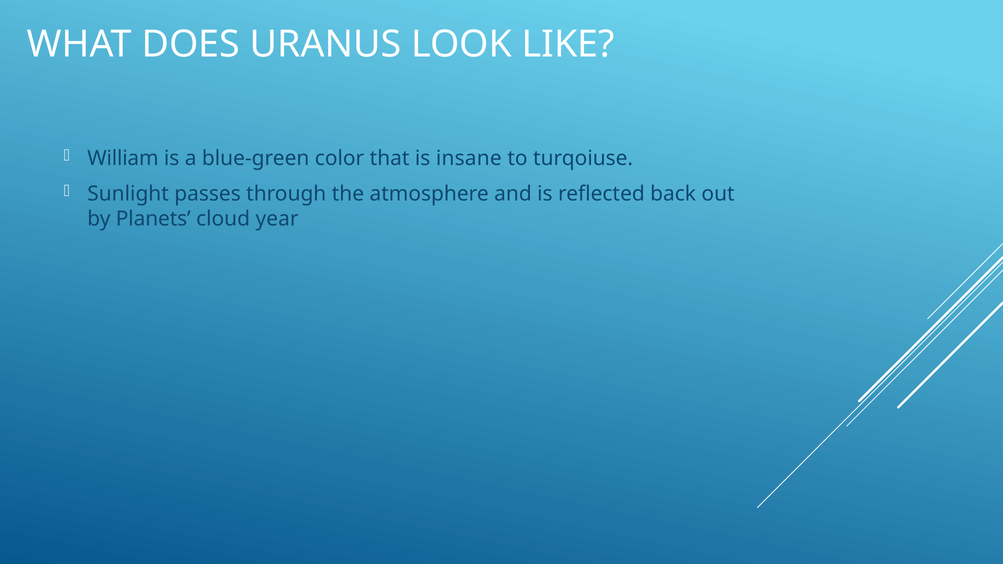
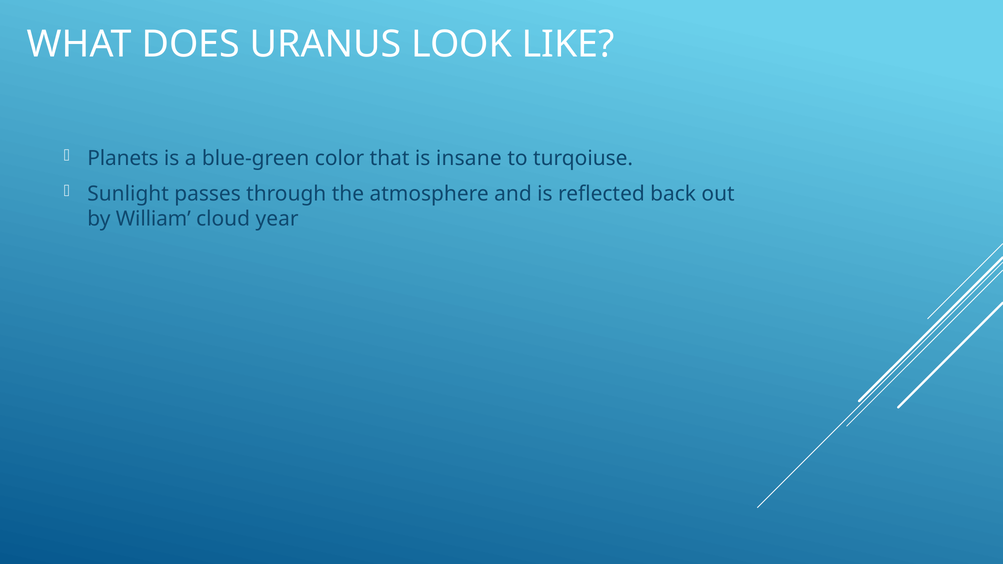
William: William -> Planets
Planets: Planets -> William
